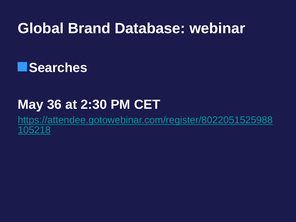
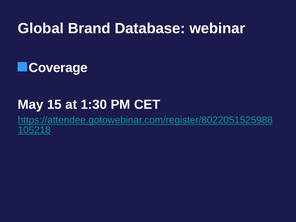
Searches: Searches -> Coverage
36: 36 -> 15
2:30: 2:30 -> 1:30
